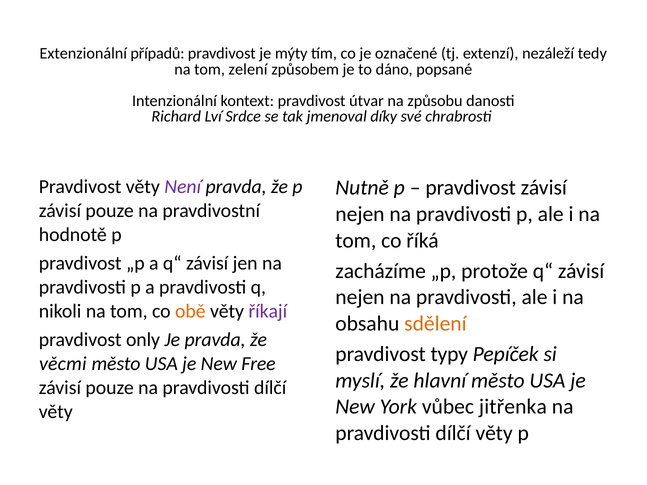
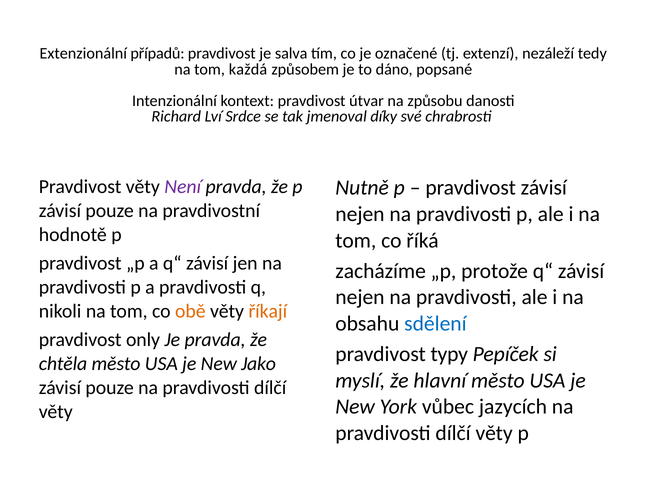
mýty: mýty -> salva
zelení: zelení -> každá
říkají colour: purple -> orange
sdělení colour: orange -> blue
věcmi: věcmi -> chtěla
Free: Free -> Jako
jitřenka: jitřenka -> jazycích
